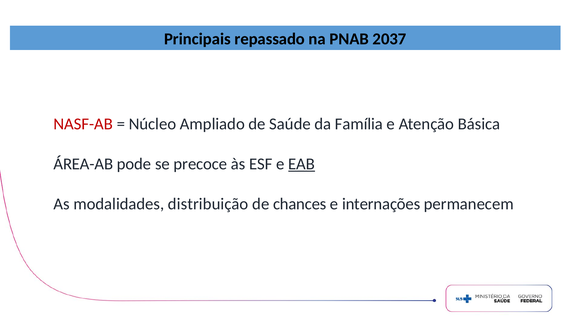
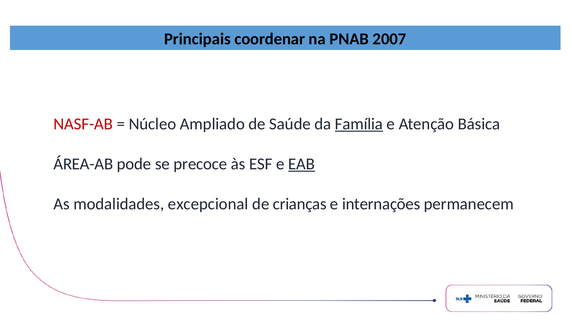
repassado: repassado -> coordenar
2037: 2037 -> 2007
Família underline: none -> present
distribuição: distribuição -> excepcional
chances: chances -> crianças
